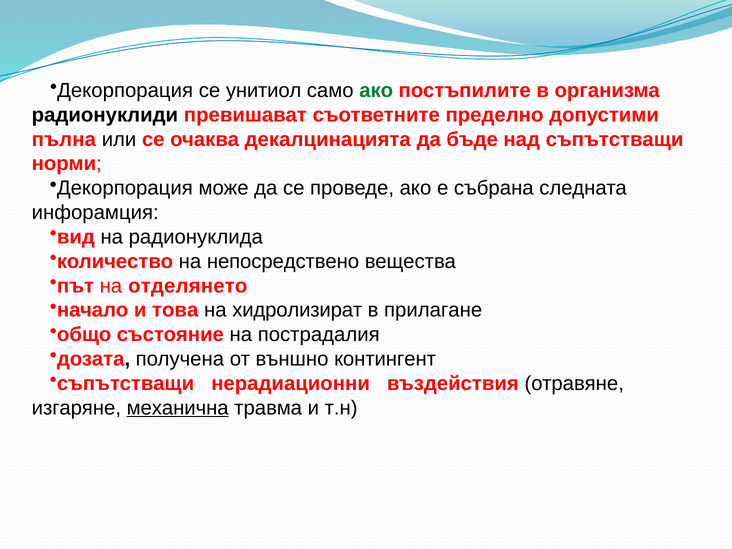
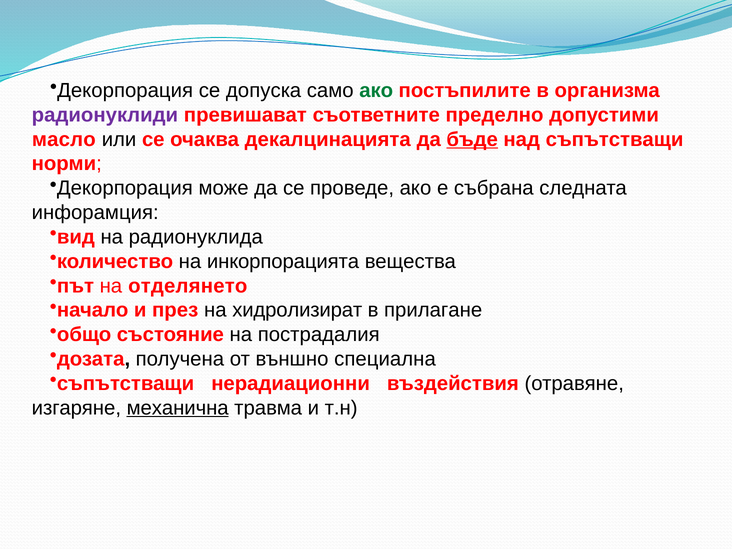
унитиол: унитиол -> допуска
радионуклиди colour: black -> purple
пълна: пълна -> масло
бъде underline: none -> present
непосредствено: непосредствено -> инкорпорацията
това: това -> през
контингент: контингент -> специална
